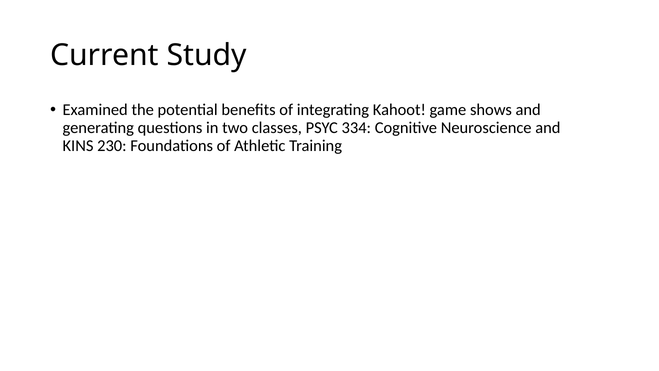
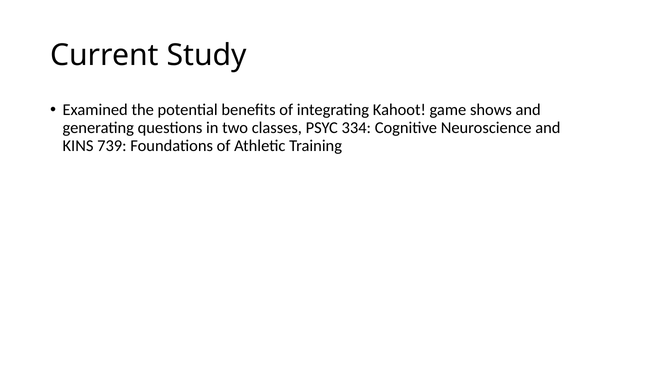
230: 230 -> 739
